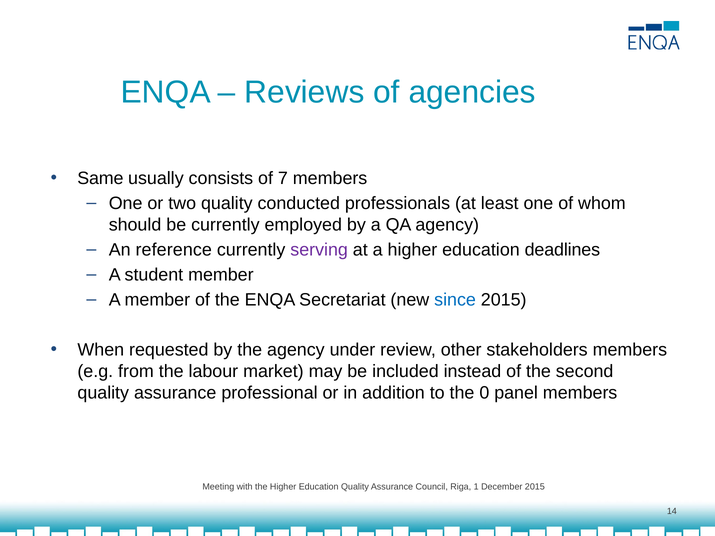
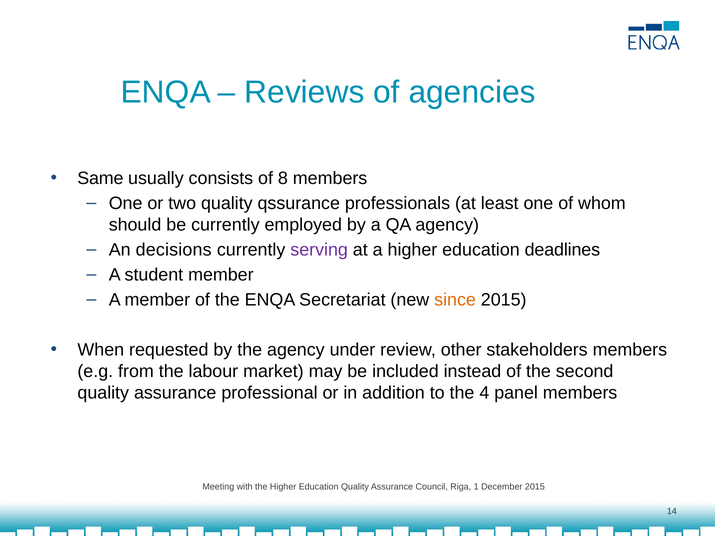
7: 7 -> 8
conducted: conducted -> qssurance
reference: reference -> decisions
since colour: blue -> orange
0: 0 -> 4
